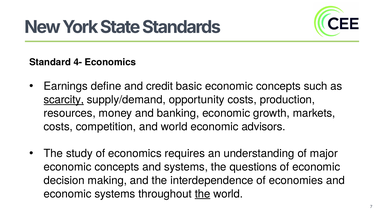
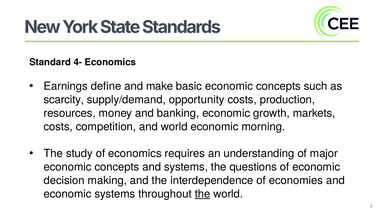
credit: credit -> make
scarcity underline: present -> none
advisors: advisors -> morning
